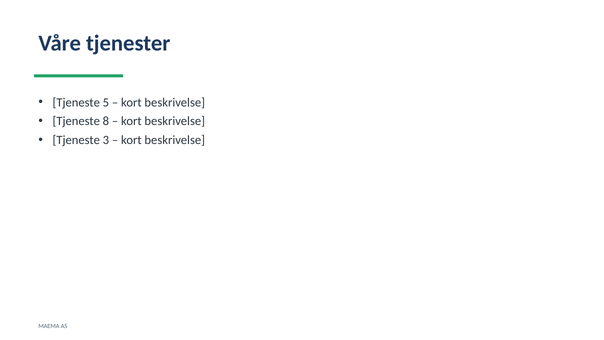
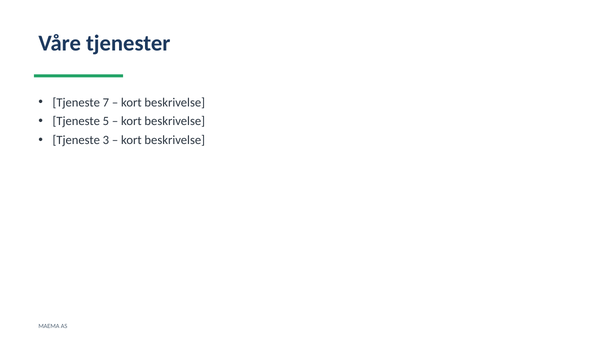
5: 5 -> 7
8: 8 -> 5
